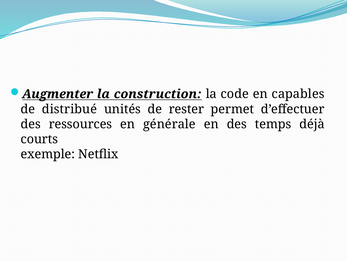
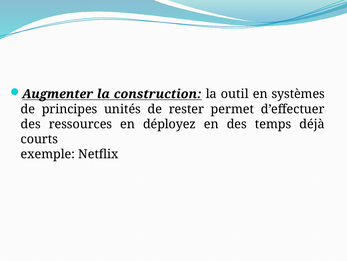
code: code -> outil
capables: capables -> systèmes
distribué: distribué -> principes
générale: générale -> déployez
